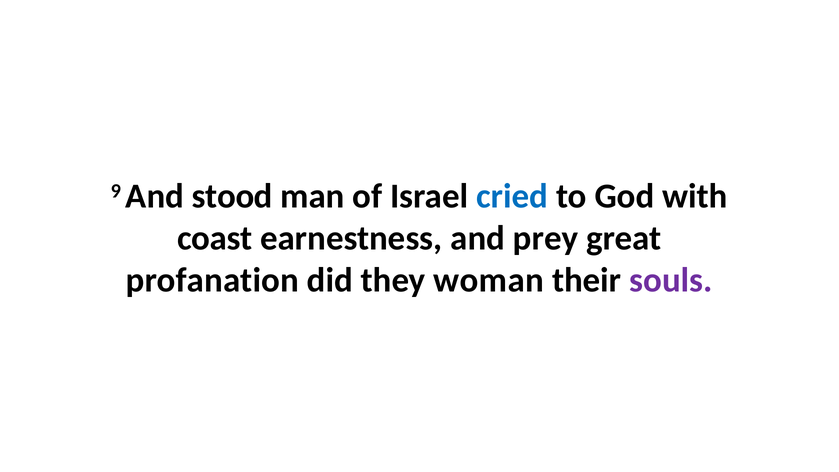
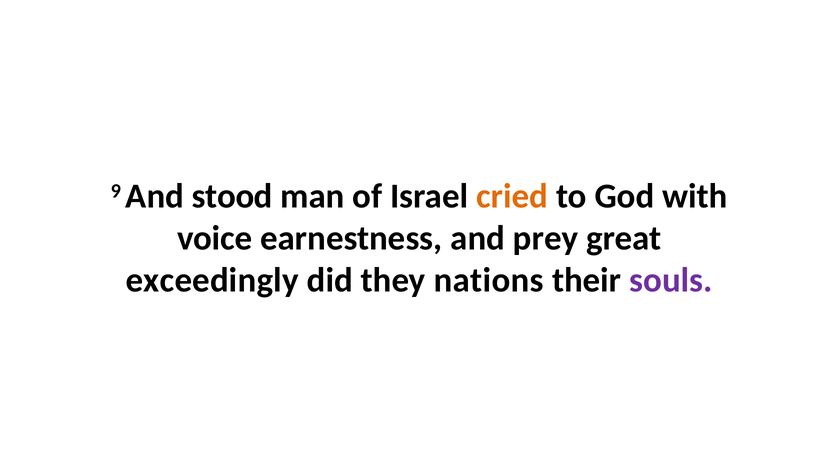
cried colour: blue -> orange
coast: coast -> voice
profanation: profanation -> exceedingly
woman: woman -> nations
